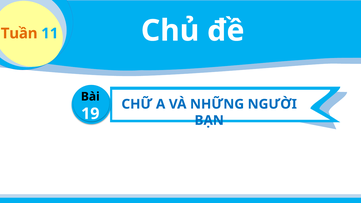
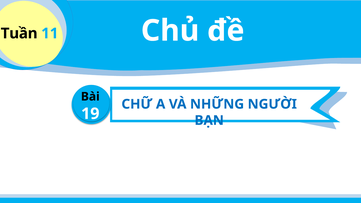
Tuần colour: orange -> black
